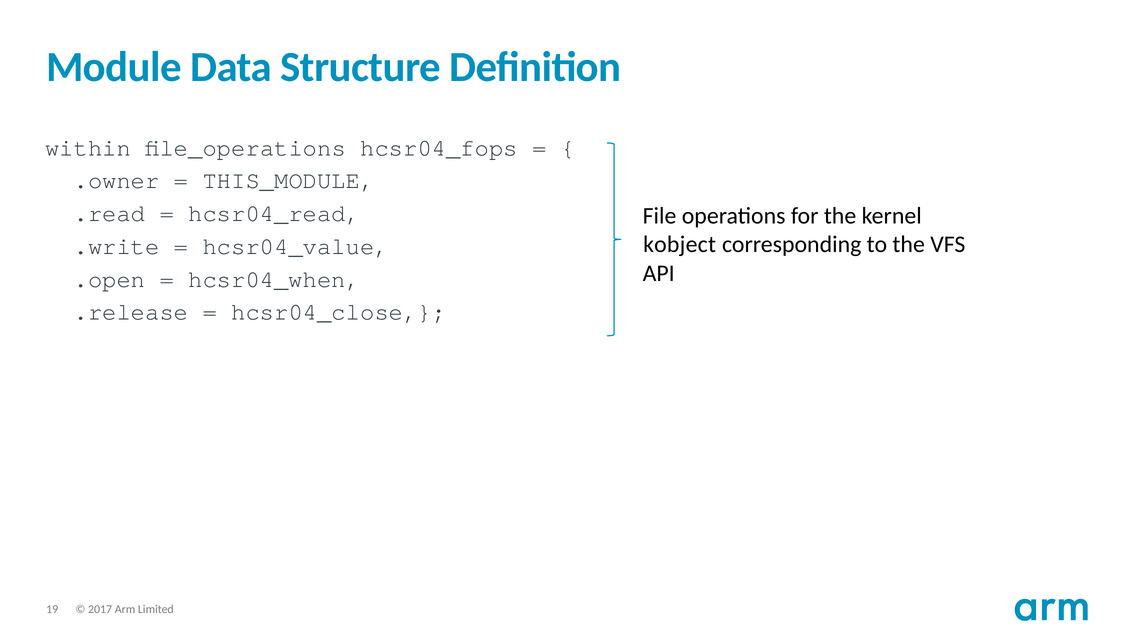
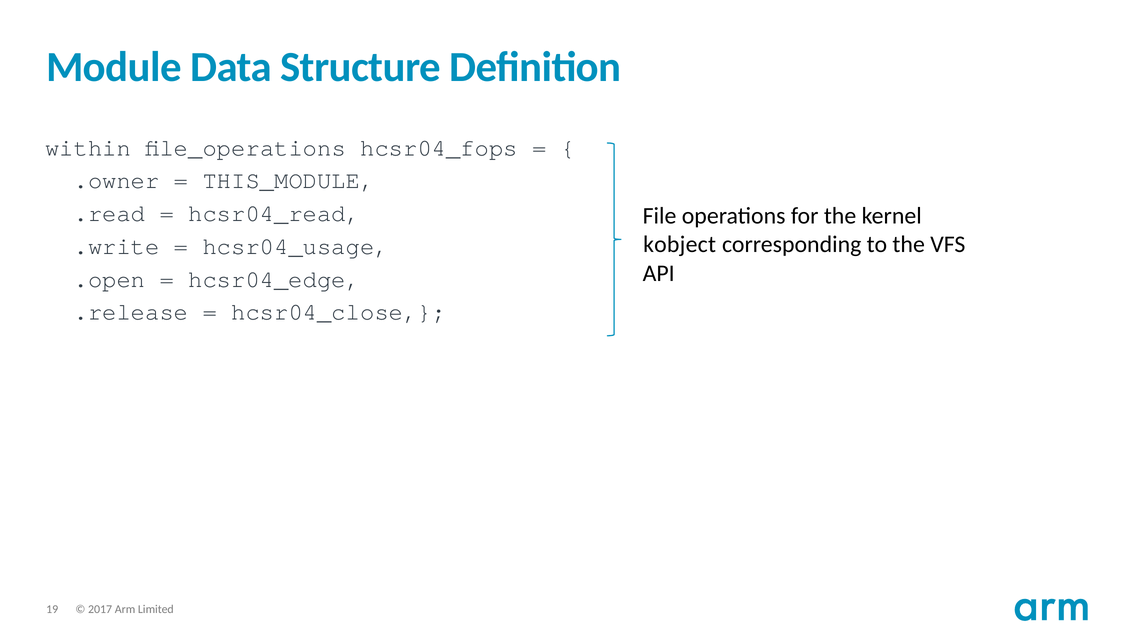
hcsr04_value: hcsr04_value -> hcsr04_usage
hcsr04_when: hcsr04_when -> hcsr04_edge
